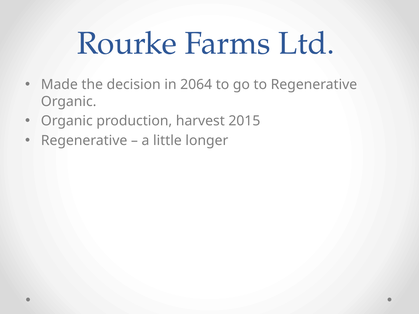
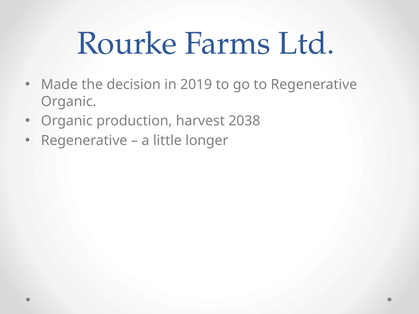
2064: 2064 -> 2019
2015: 2015 -> 2038
